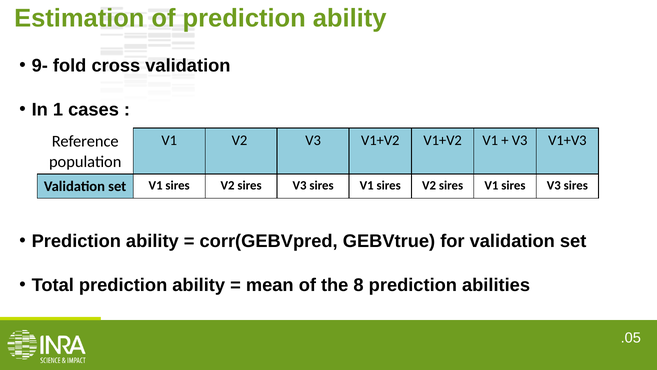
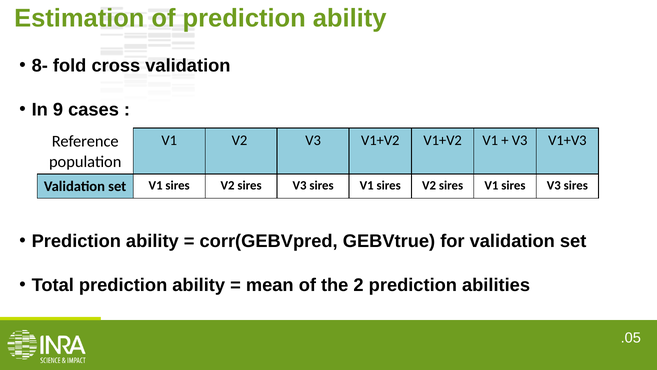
9-: 9- -> 8-
1: 1 -> 9
8: 8 -> 2
